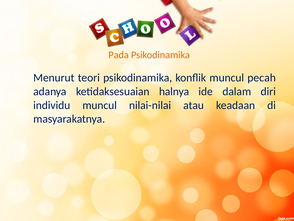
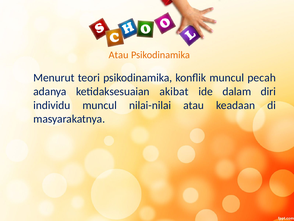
Pada at (119, 55): Pada -> Atau
halnya: halnya -> akibat
